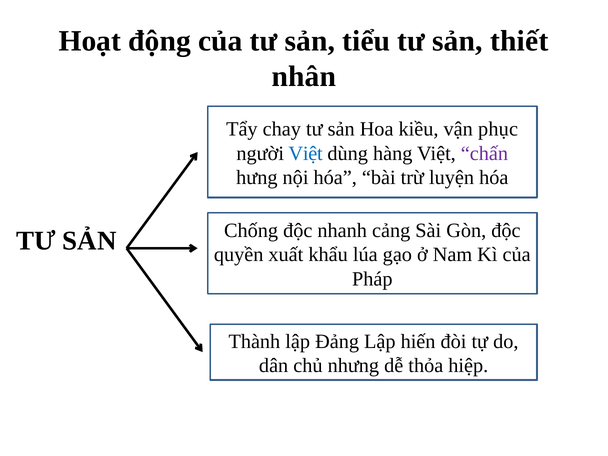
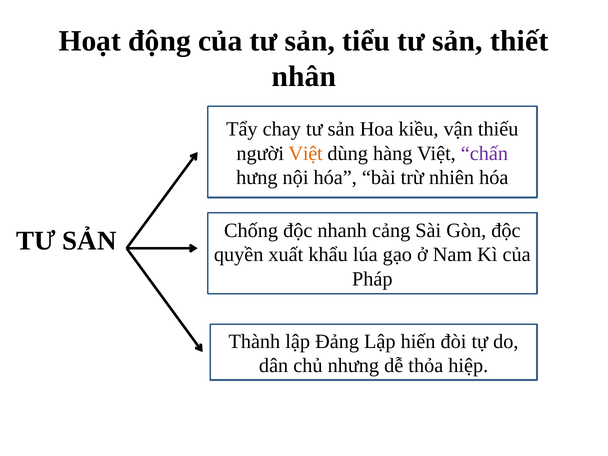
phục: phục -> thiếu
Việt at (306, 153) colour: blue -> orange
luyện: luyện -> nhiên
